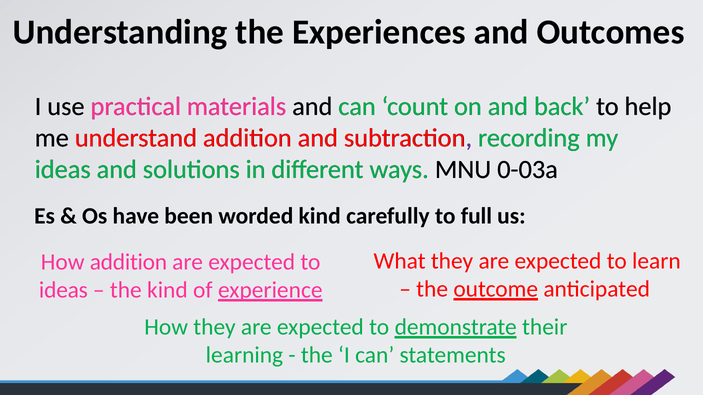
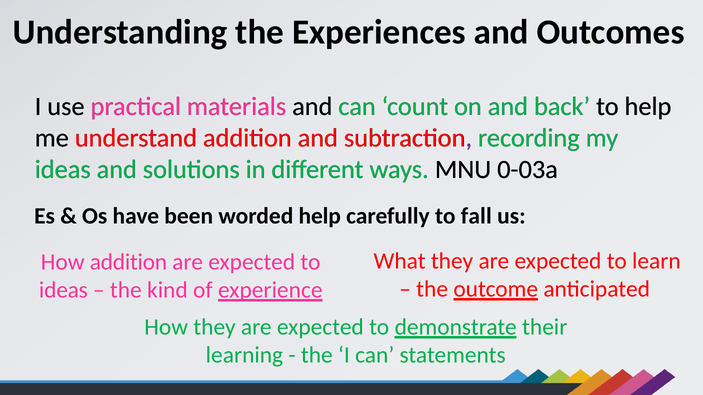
worded kind: kind -> help
full: full -> fall
